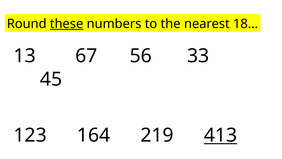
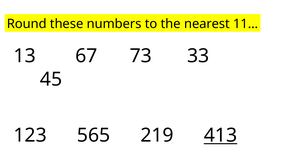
these underline: present -> none
18…: 18… -> 11…
56: 56 -> 73
164: 164 -> 565
